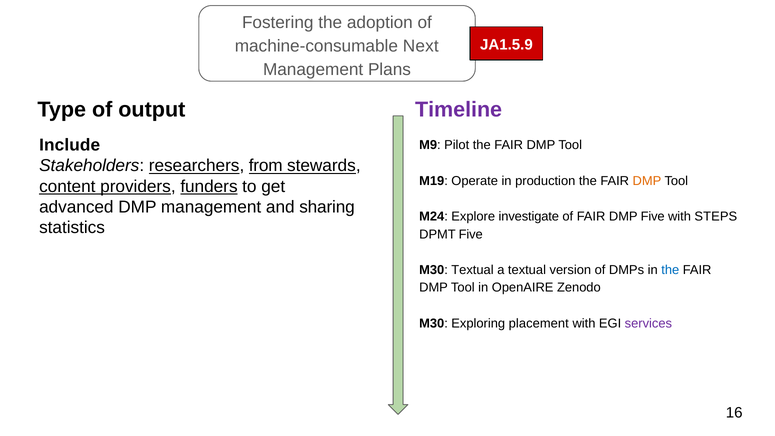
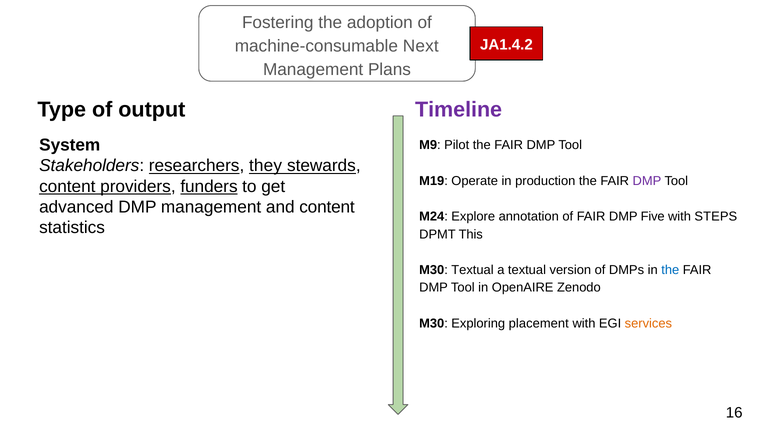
JA1.5.9: JA1.5.9 -> JA1.4.2
Include: Include -> System
from: from -> they
DMP at (647, 181) colour: orange -> purple
and sharing: sharing -> content
investigate: investigate -> annotation
DPMT Five: Five -> This
services colour: purple -> orange
